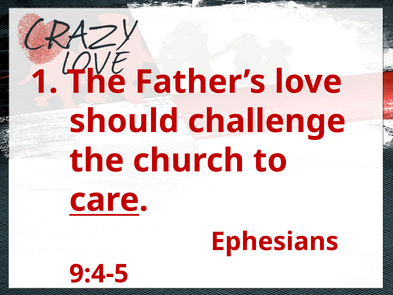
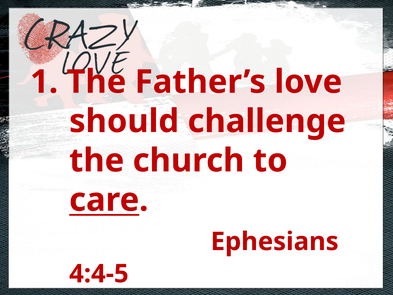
9:4-5: 9:4-5 -> 4:4-5
